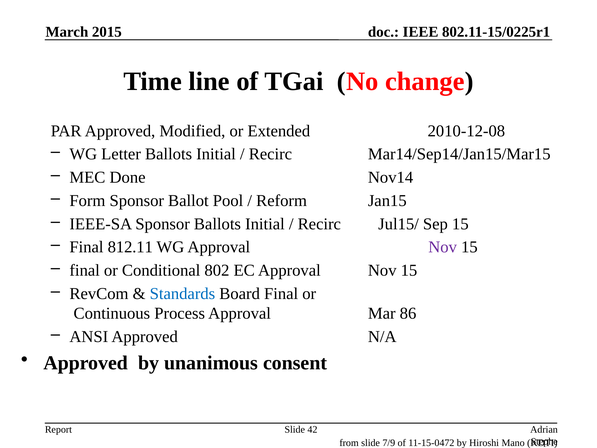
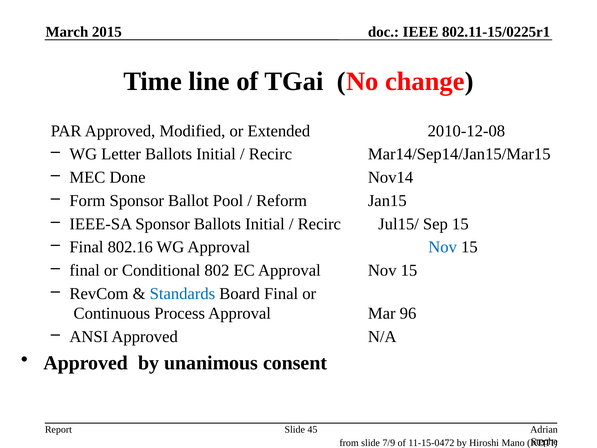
812.11: 812.11 -> 802.16
Nov at (443, 247) colour: purple -> blue
86: 86 -> 96
42: 42 -> 45
